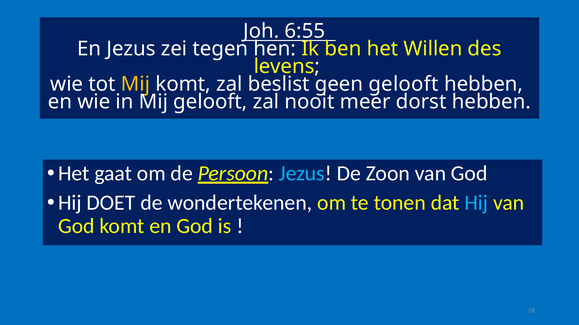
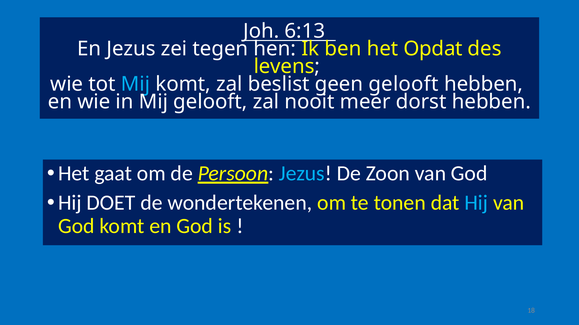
6:55: 6:55 -> 6:13
Willen: Willen -> Opdat
Mij at (136, 84) colour: yellow -> light blue
